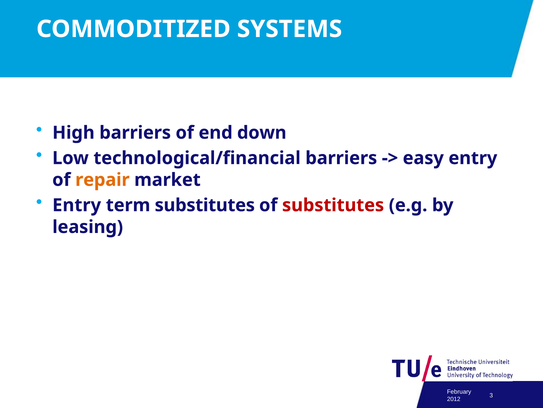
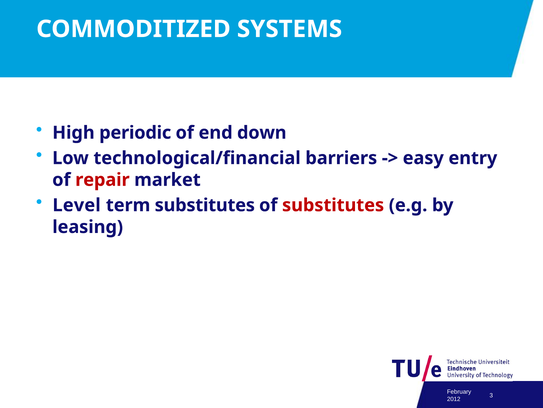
High barriers: barriers -> periodic
repair colour: orange -> red
Entry at (77, 205): Entry -> Level
